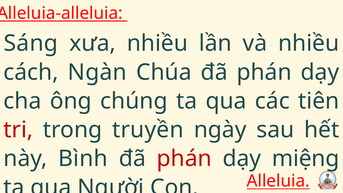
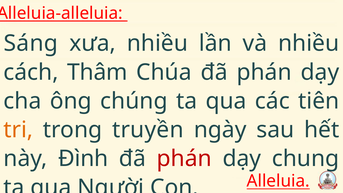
Ngàn: Ngàn -> Thâm
tri colour: red -> orange
Bình: Bình -> Đình
miệng: miệng -> chung
